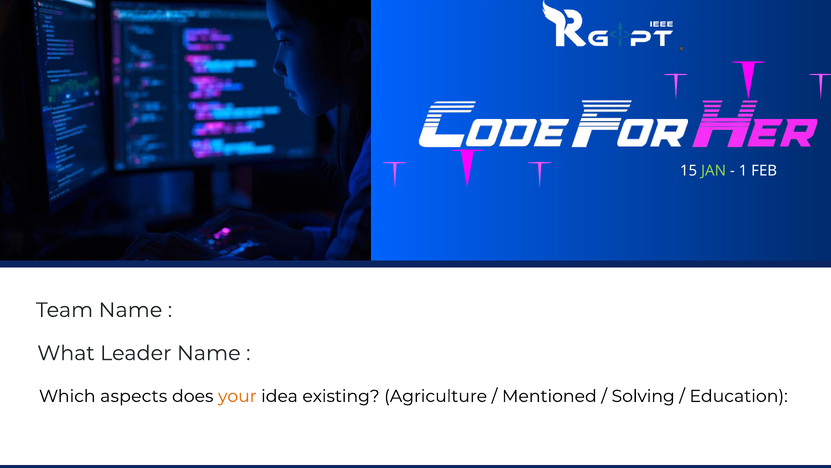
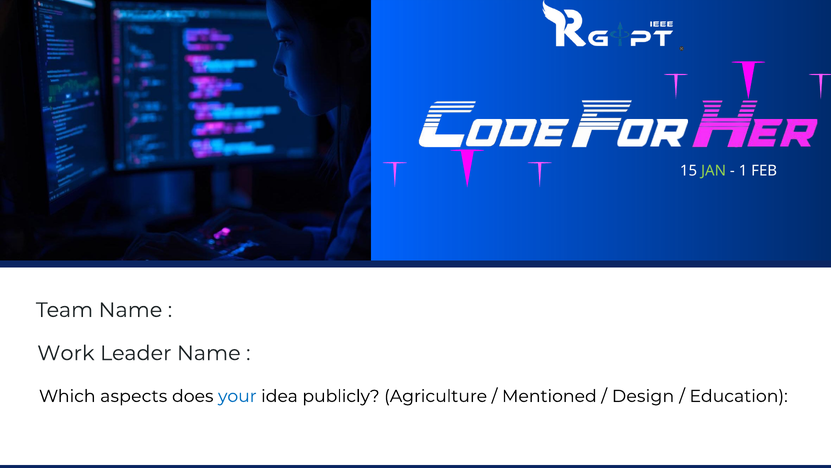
What: What -> Work
your colour: orange -> blue
existing: existing -> publicly
Solving: Solving -> Design
